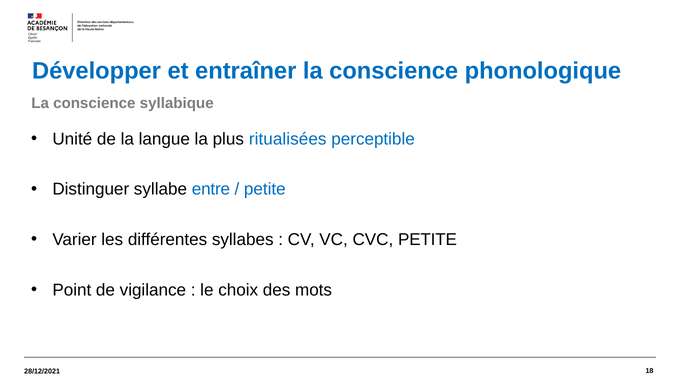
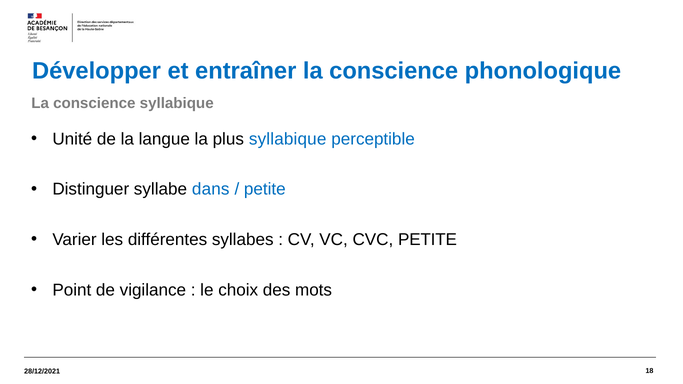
plus ritualisées: ritualisées -> syllabique
entre: entre -> dans
